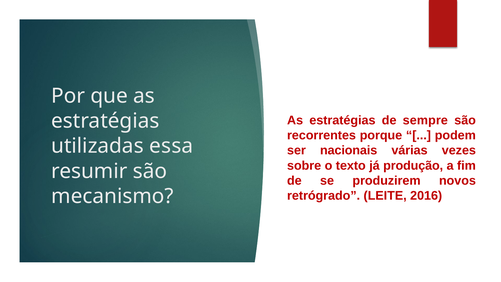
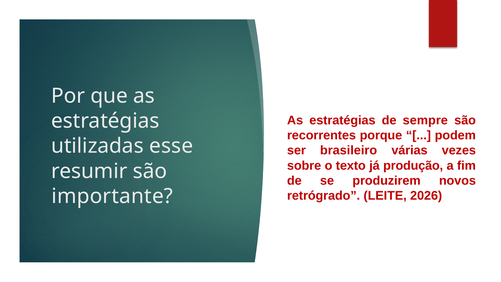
essa: essa -> esse
nacionais: nacionais -> brasileiro
2016: 2016 -> 2026
mecanismo: mecanismo -> importante
